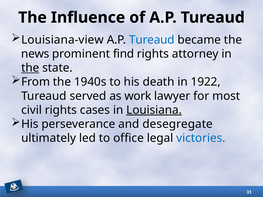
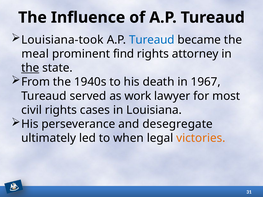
Louisiana-view: Louisiana-view -> Louisiana-took
news: news -> meal
1922: 1922 -> 1967
Louisiana underline: present -> none
office: office -> when
victories colour: blue -> orange
